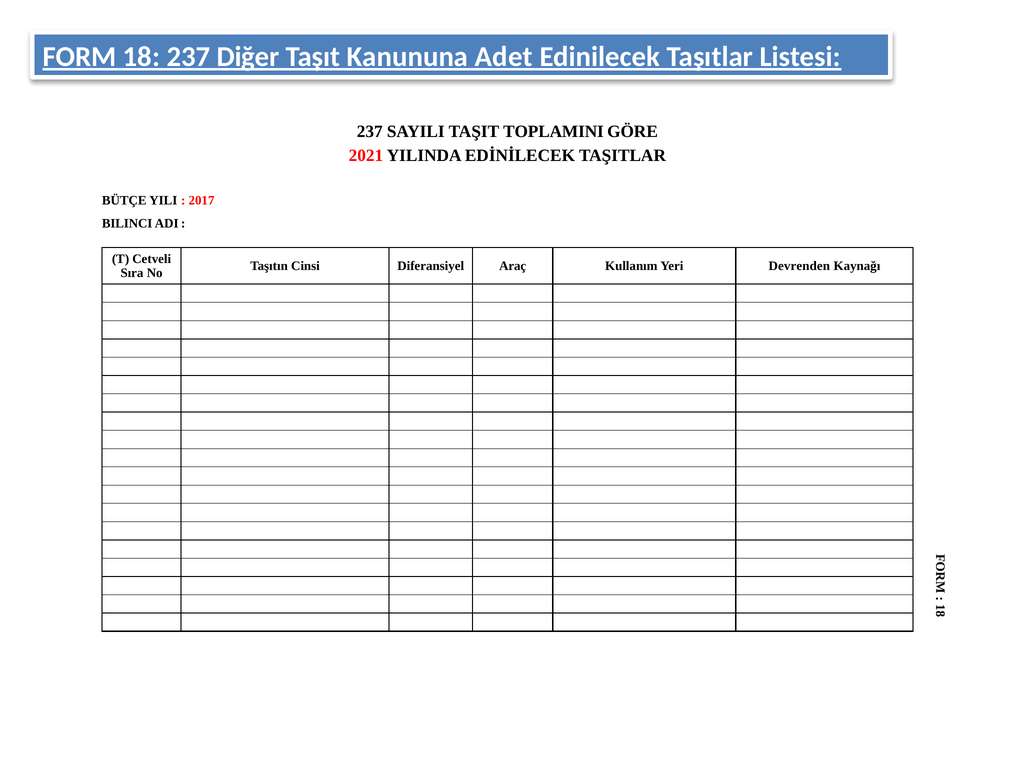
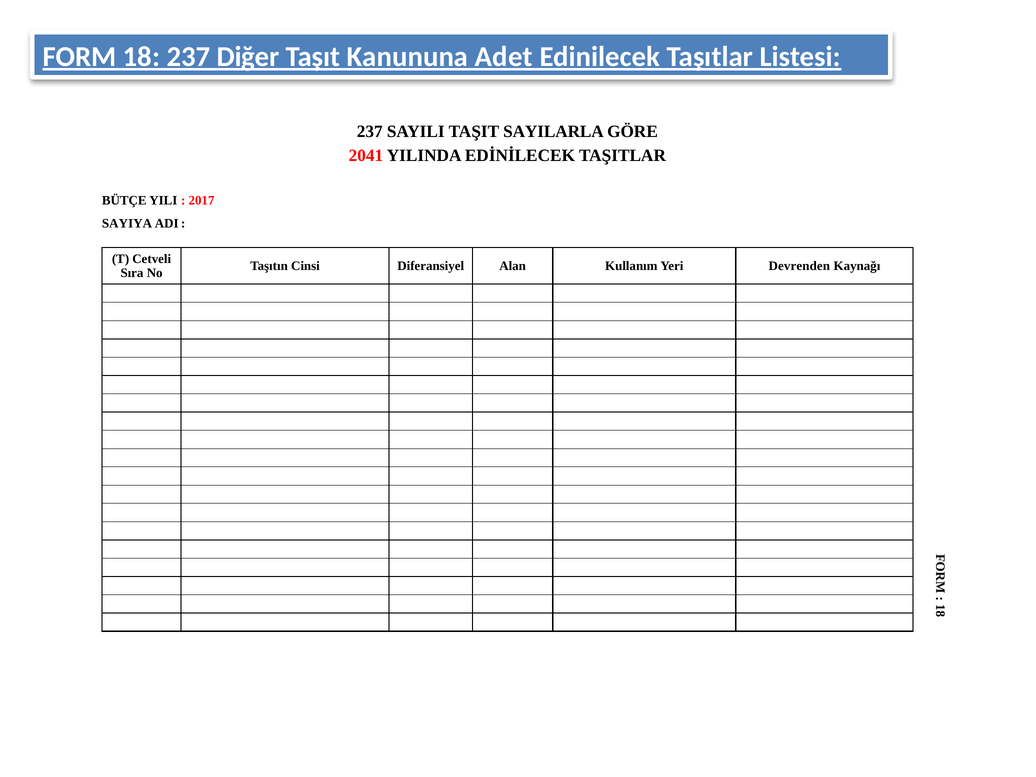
TOPLAMINI: TOPLAMINI -> SAYILARLA
2021: 2021 -> 2041
BILINCI: BILINCI -> SAYIYA
Araç: Araç -> Alan
